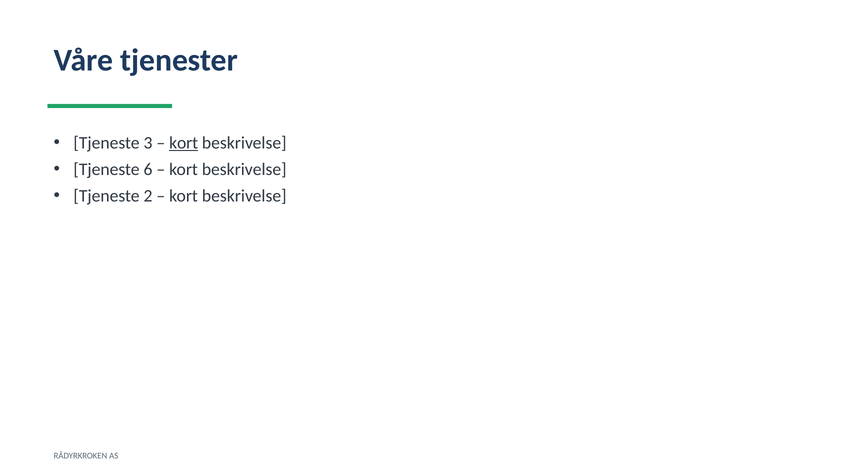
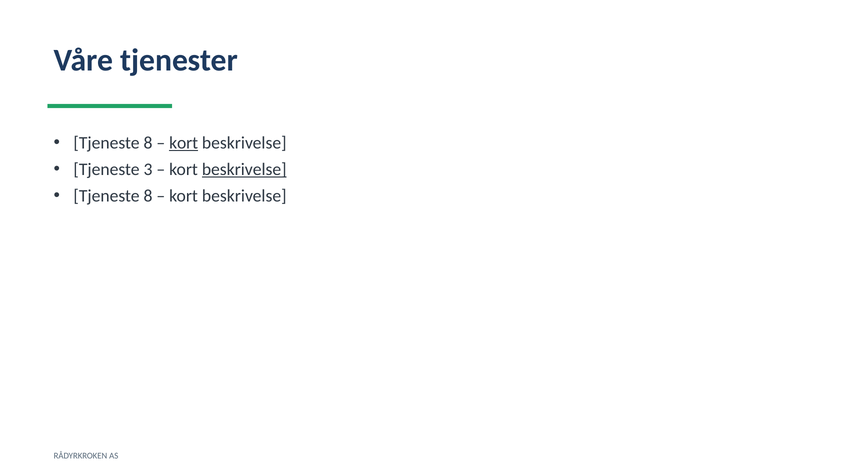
3 at (148, 143): 3 -> 8
6: 6 -> 3
beskrivelse at (244, 169) underline: none -> present
2 at (148, 196): 2 -> 8
